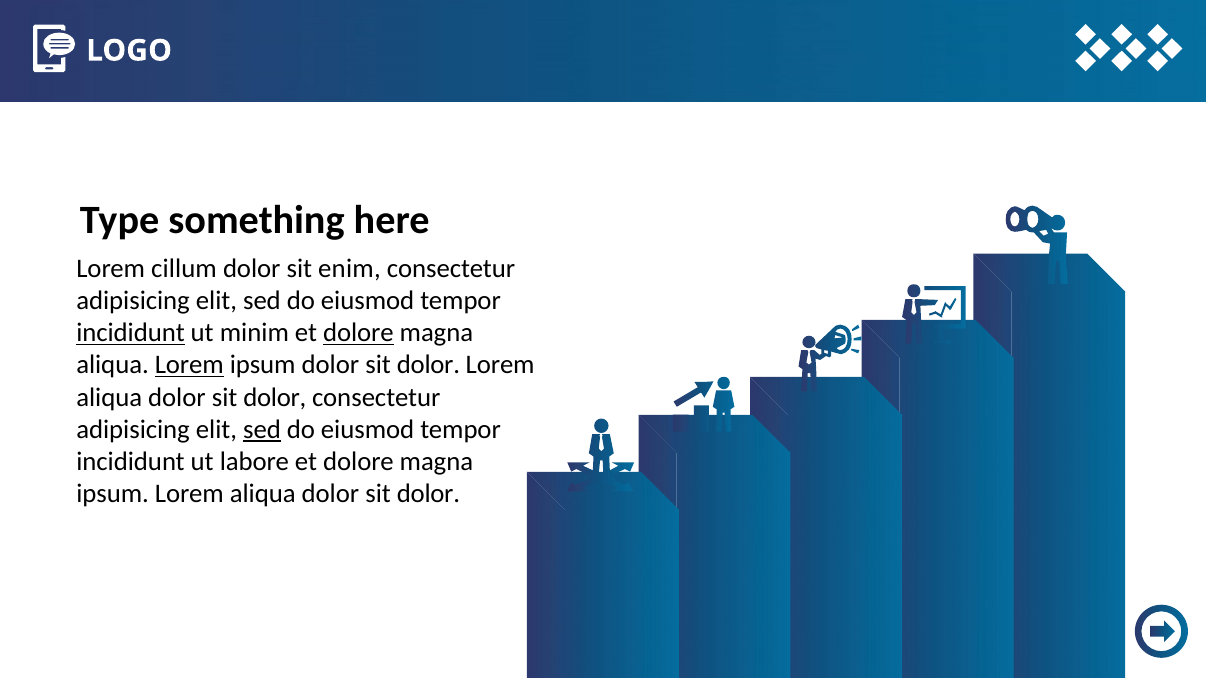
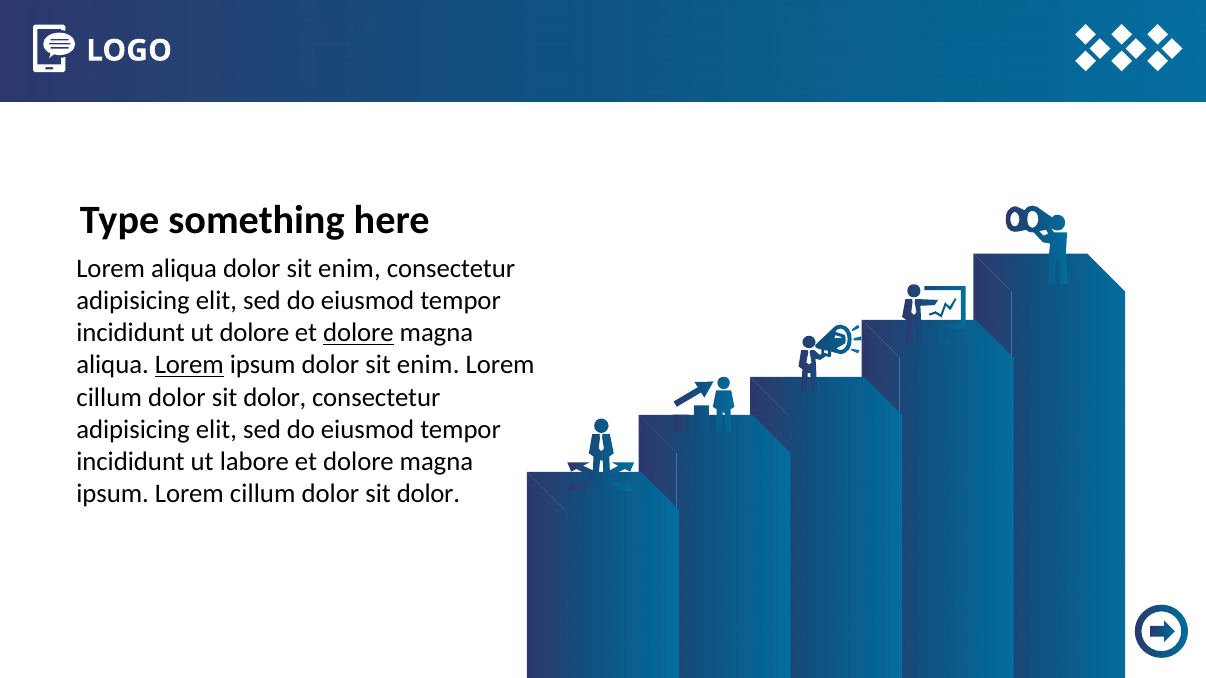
Lorem cillum: cillum -> aliqua
incididunt at (131, 333) underline: present -> none
ut minim: minim -> dolore
ipsum dolor sit dolor: dolor -> enim
aliqua at (109, 398): aliqua -> cillum
sed at (262, 430) underline: present -> none
aliqua at (263, 494): aliqua -> cillum
